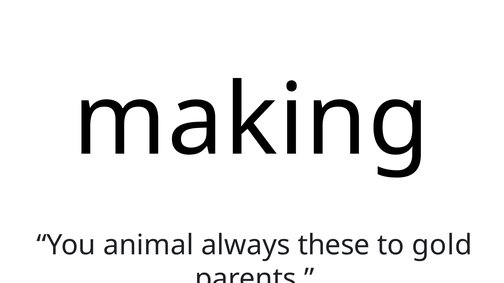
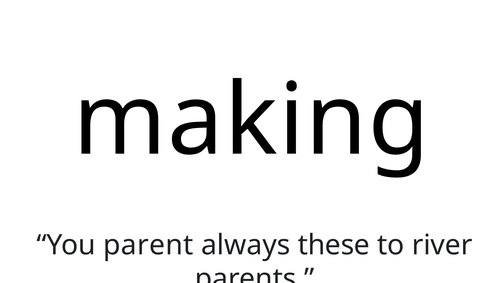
animal: animal -> parent
gold: gold -> river
